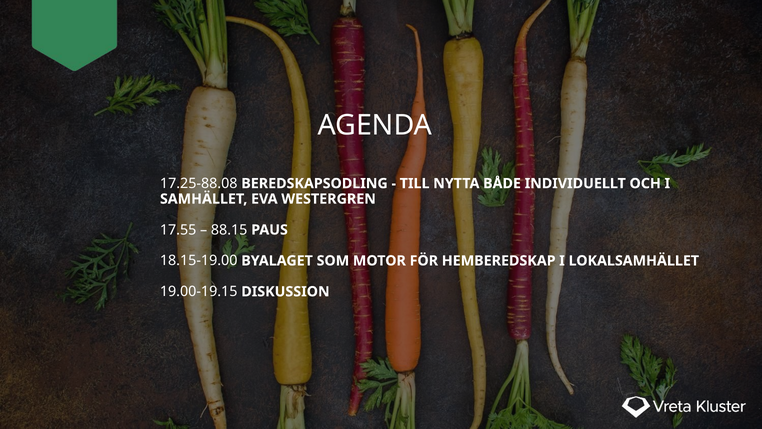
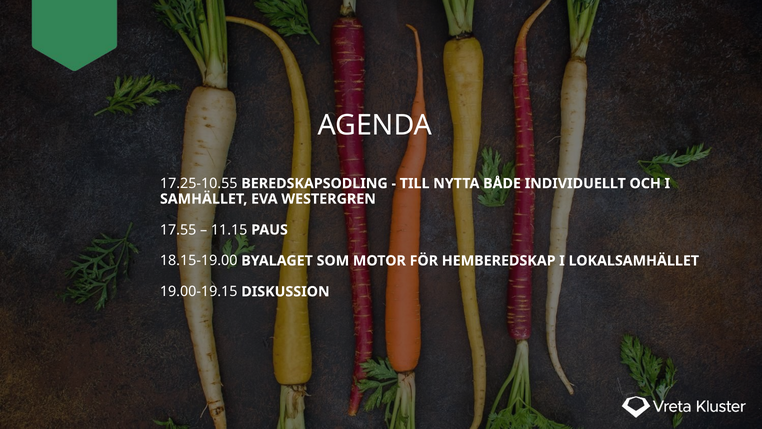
17.25-88.08: 17.25-88.08 -> 17.25-10.55
88.15: 88.15 -> 11.15
